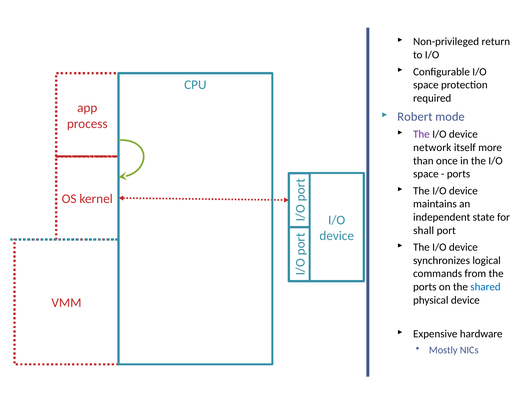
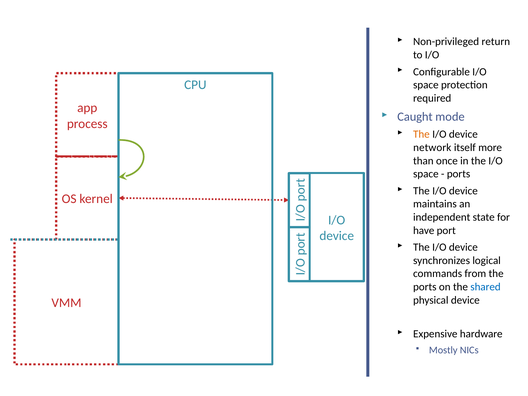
Robert: Robert -> Caught
The at (421, 134) colour: purple -> orange
shall: shall -> have
